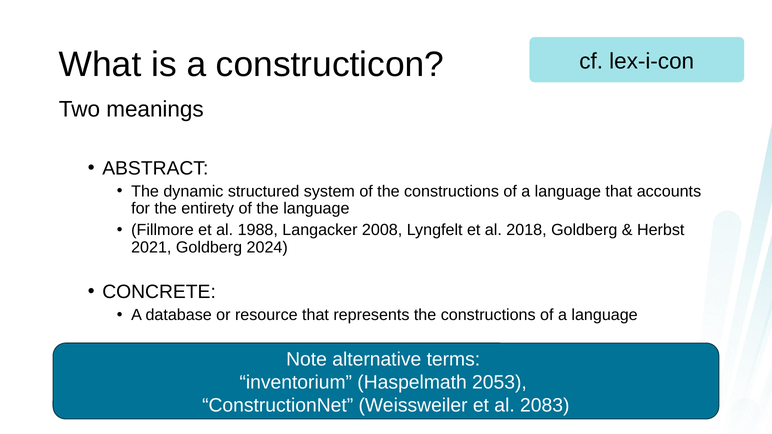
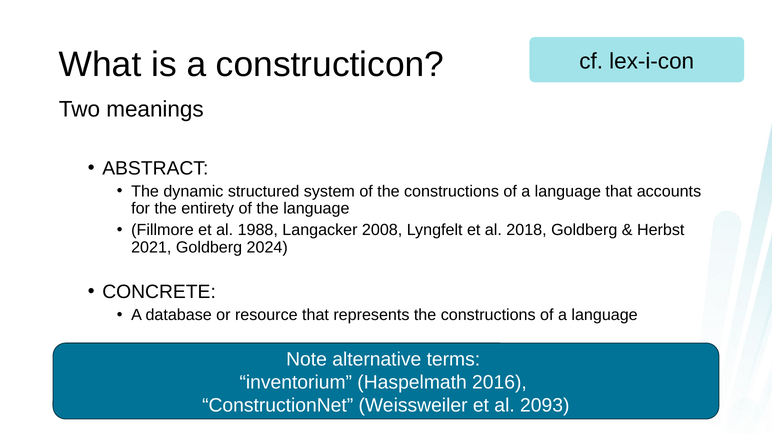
2053: 2053 -> 2016
2083: 2083 -> 2093
